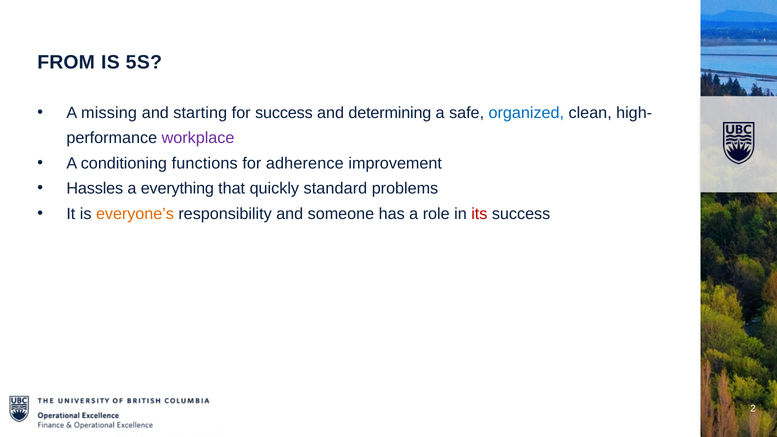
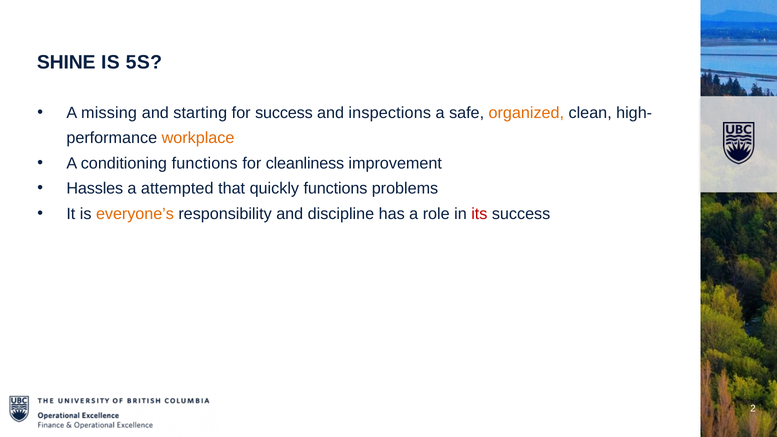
FROM: FROM -> SHINE
determining: determining -> inspections
organized colour: blue -> orange
workplace colour: purple -> orange
adherence: adherence -> cleanliness
everything: everything -> attempted
quickly standard: standard -> functions
someone: someone -> discipline
